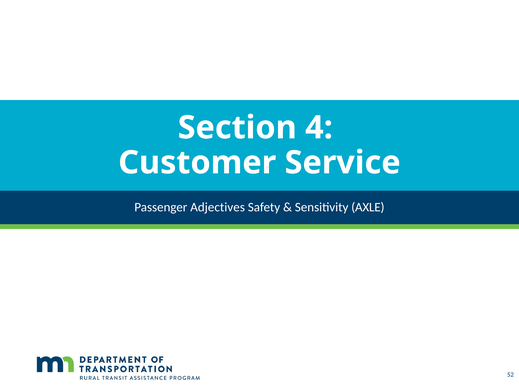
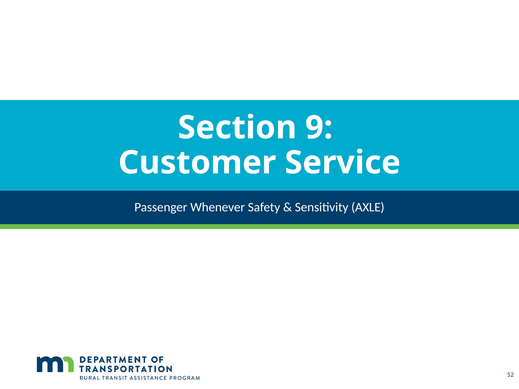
4: 4 -> 9
Adjectives: Adjectives -> Whenever
